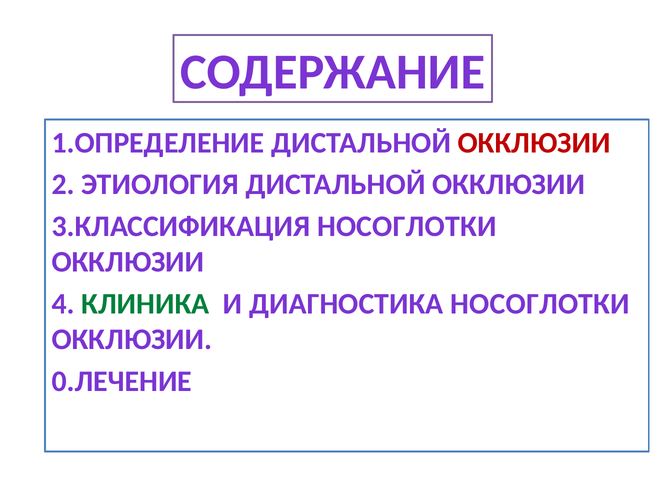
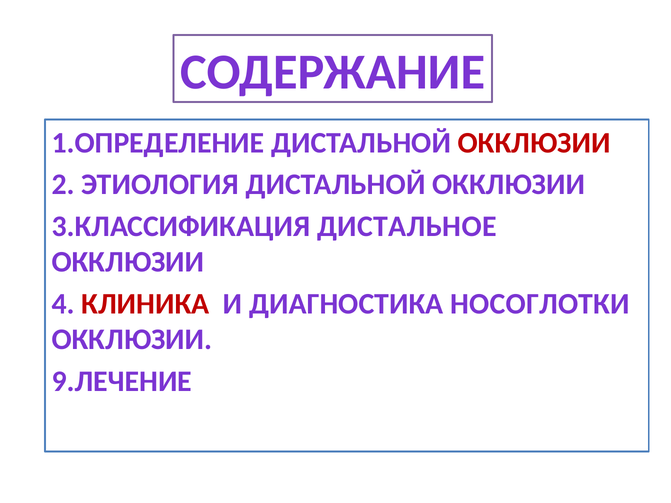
3.КЛАССИФИКАЦИЯ НОСОГЛОТКИ: НОСОГЛОТКИ -> ДИСТАЛЬНОЕ
КЛИНИКА colour: green -> red
0.ЛЕЧЕНИЕ: 0.ЛЕЧЕНИЕ -> 9.ЛЕЧЕНИЕ
